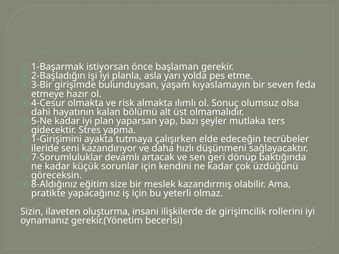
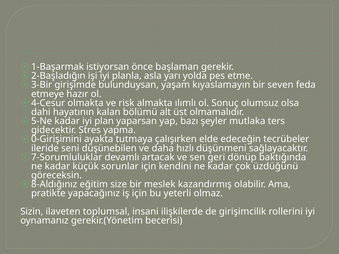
1-Girişimini: 1-Girişimini -> 0-Girişimini
kazandırıyor: kazandırıyor -> düşünebilen
oluşturma: oluşturma -> toplumsal
